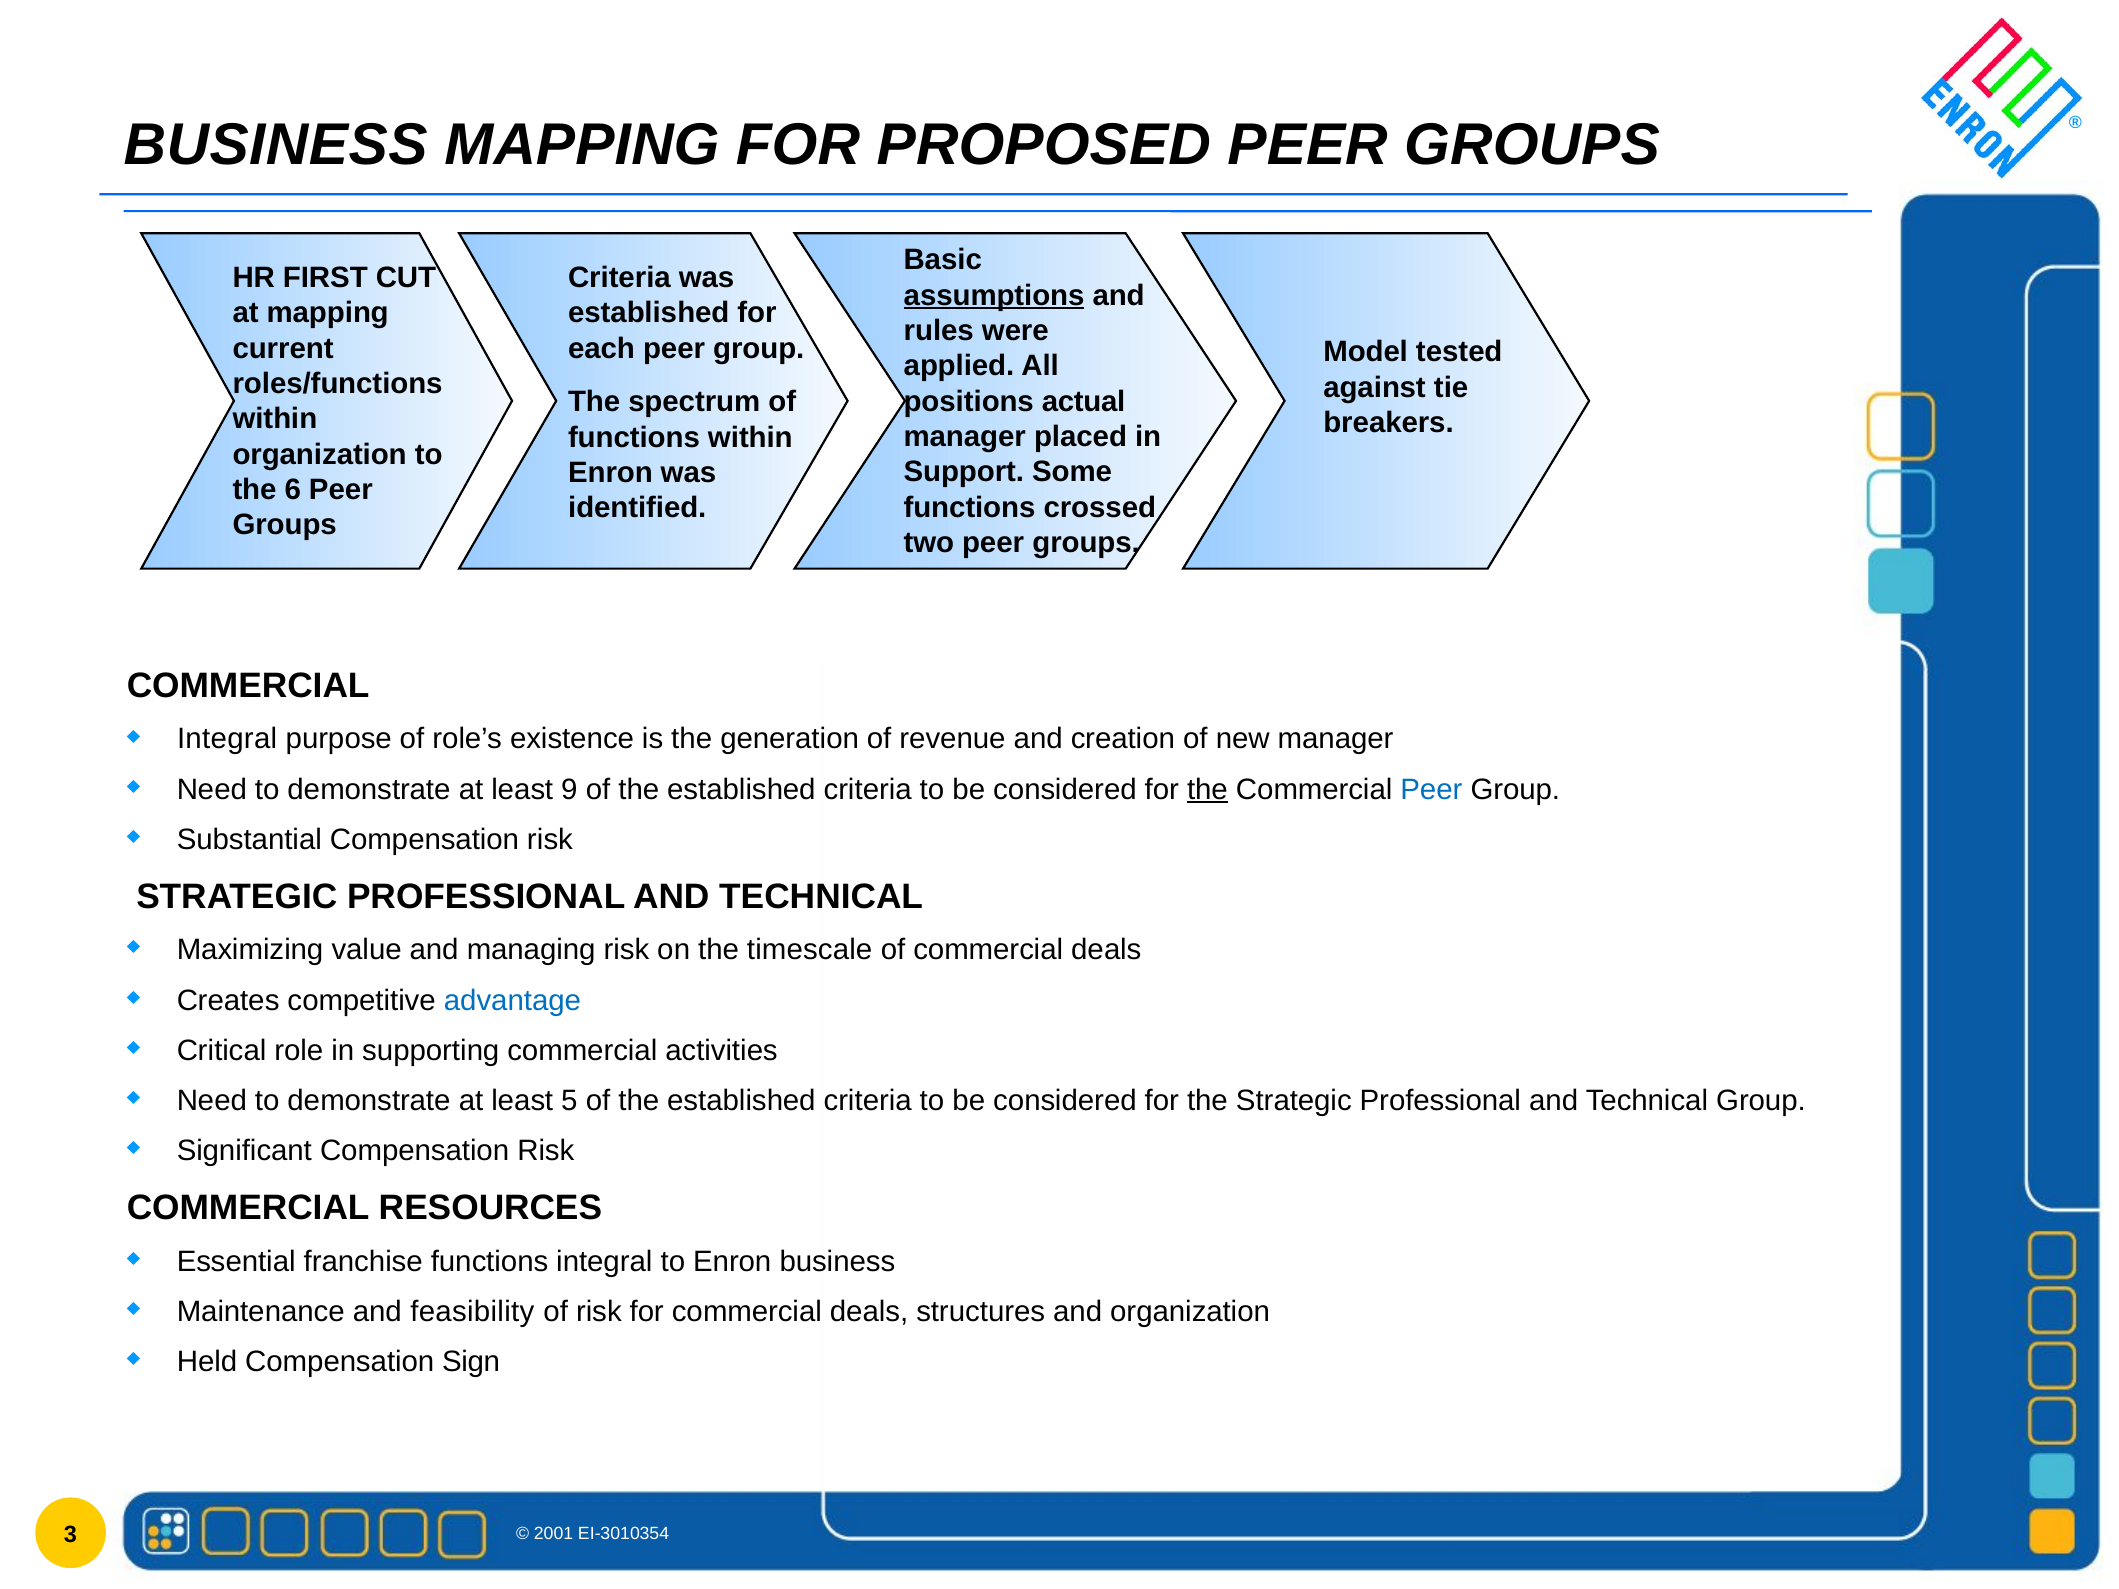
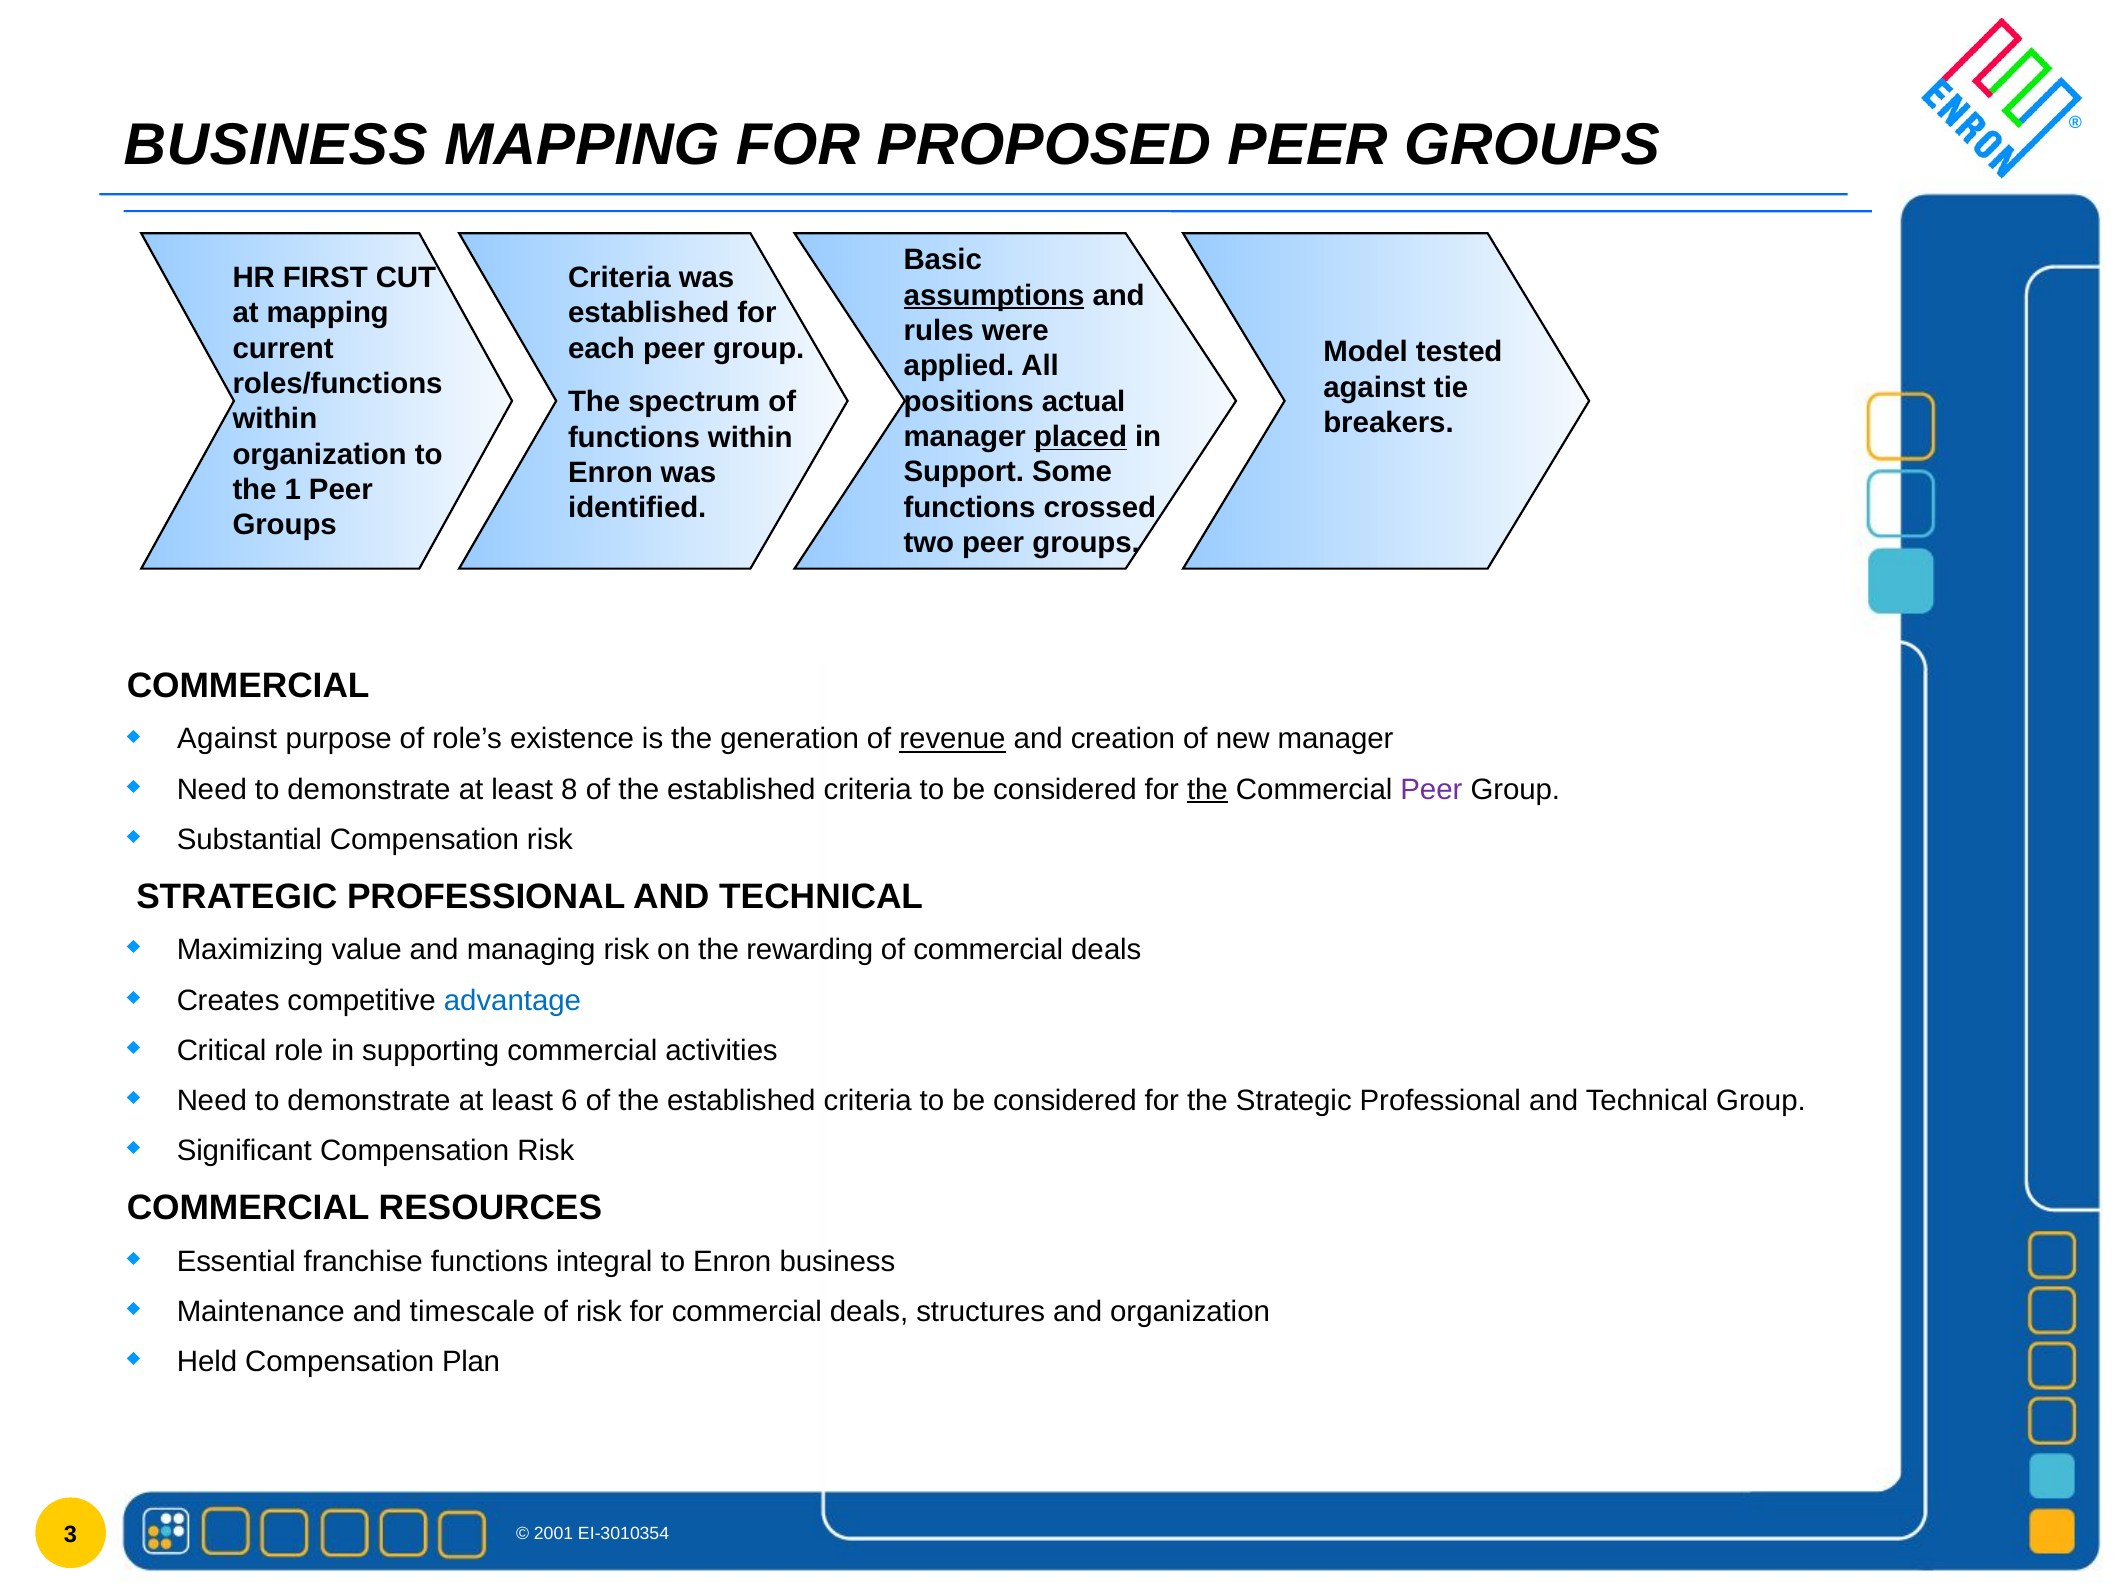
placed underline: none -> present
6: 6 -> 1
Integral at (227, 739): Integral -> Against
revenue underline: none -> present
9: 9 -> 8
Peer at (1431, 790) colour: blue -> purple
timescale: timescale -> rewarding
5: 5 -> 6
feasibility: feasibility -> timescale
Sign: Sign -> Plan
